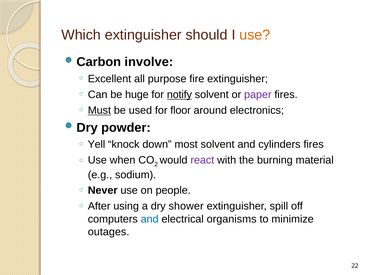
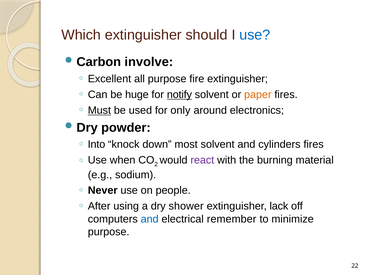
use at (255, 35) colour: orange -> blue
paper colour: purple -> orange
floor: floor -> only
Yell: Yell -> Into
spill: spill -> lack
organisms: organisms -> remember
outages at (109, 232): outages -> purpose
